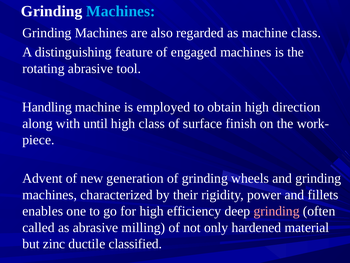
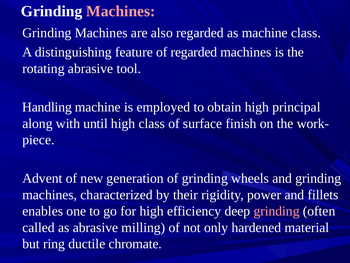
Machines at (121, 11) colour: light blue -> pink
of engaged: engaged -> regarded
direction: direction -> principal
zinc: zinc -> ring
classified: classified -> chromate
